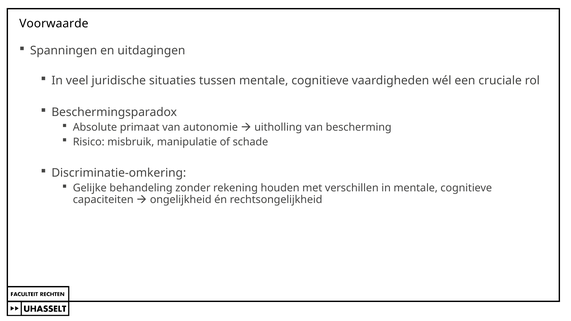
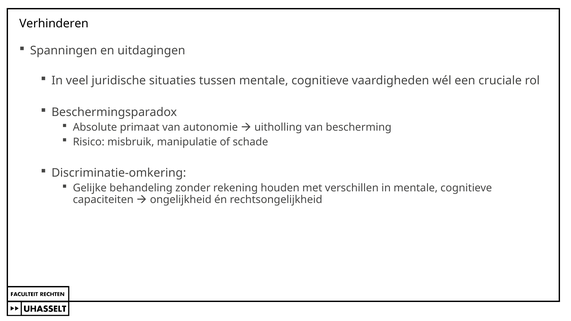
Voorwaarde: Voorwaarde -> Verhinderen
